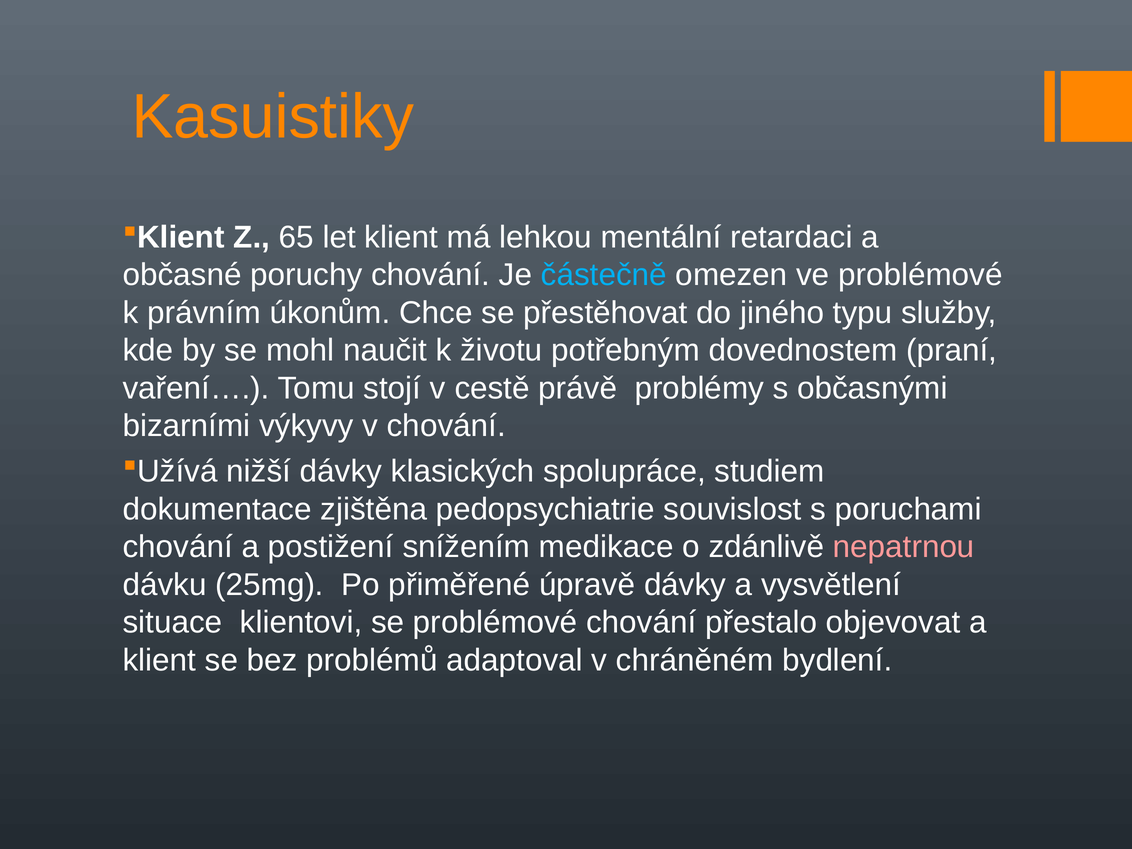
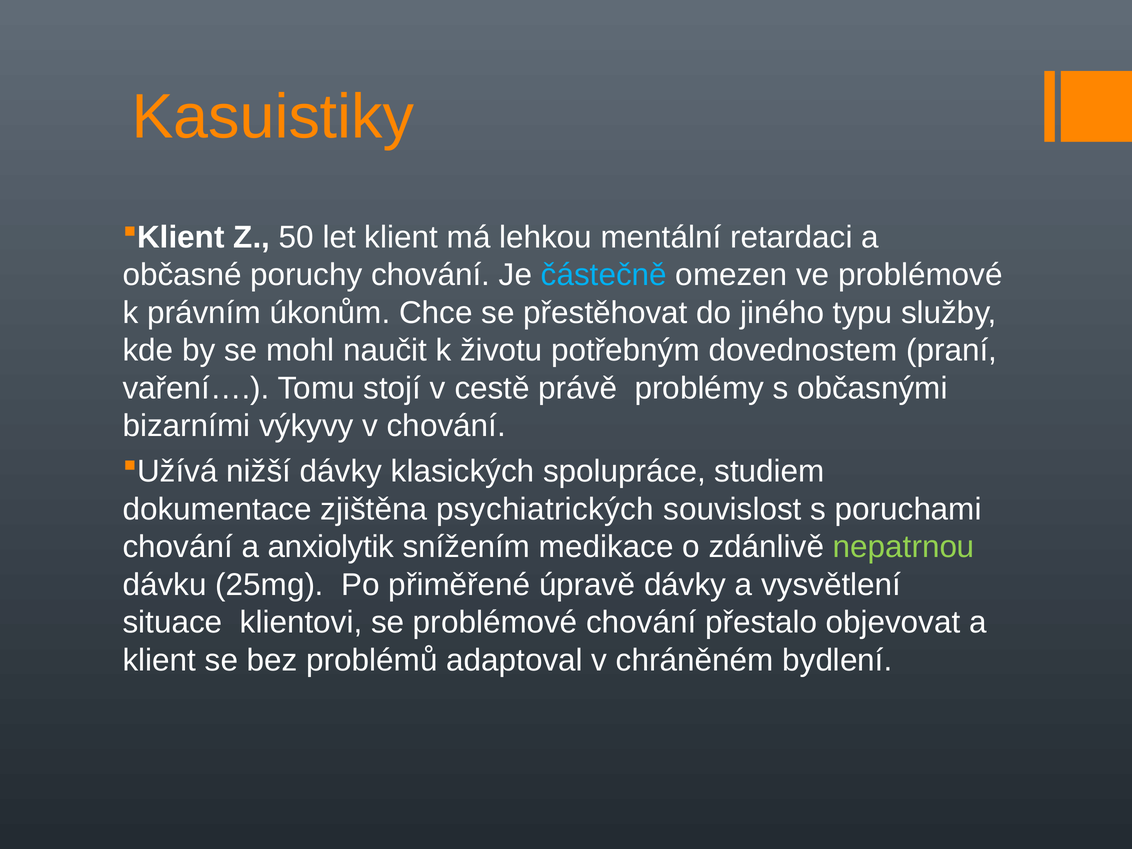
65: 65 -> 50
pedopsychiatrie: pedopsychiatrie -> psychiatrických
postižení: postižení -> anxiolytik
nepatrnou colour: pink -> light green
